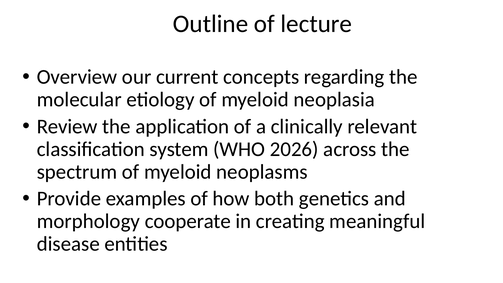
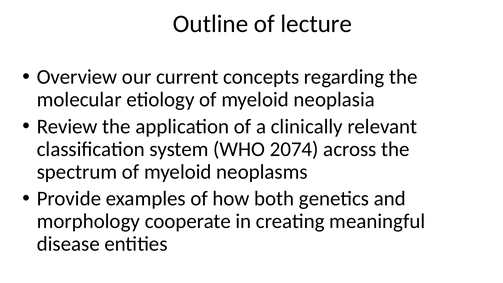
2026: 2026 -> 2074
